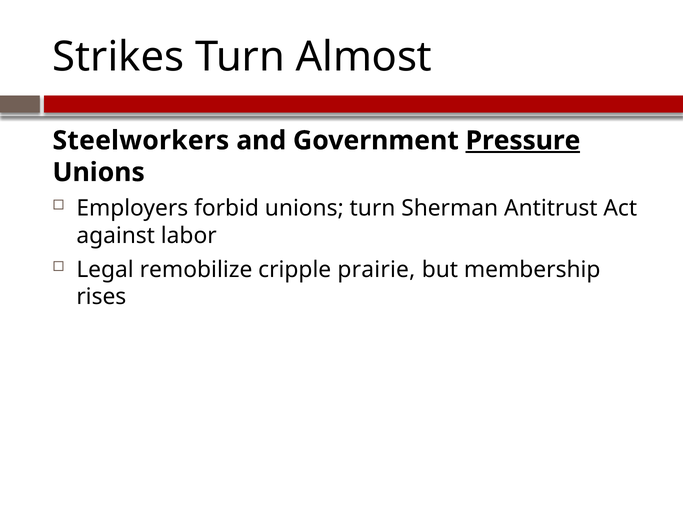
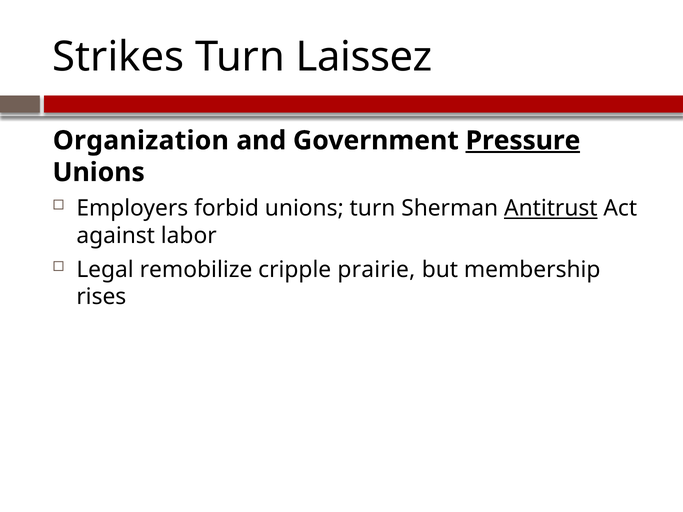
Almost: Almost -> Laissez
Steelworkers: Steelworkers -> Organization
Antitrust underline: none -> present
